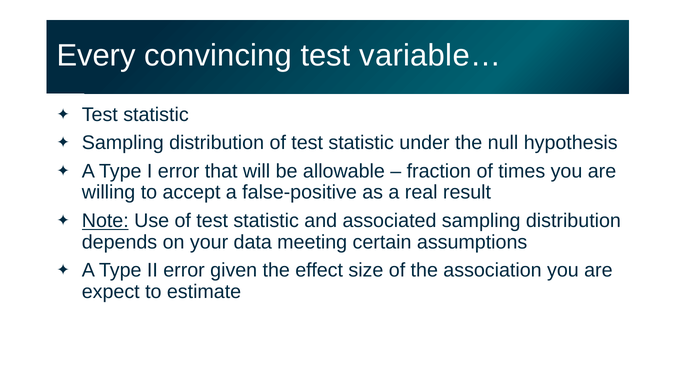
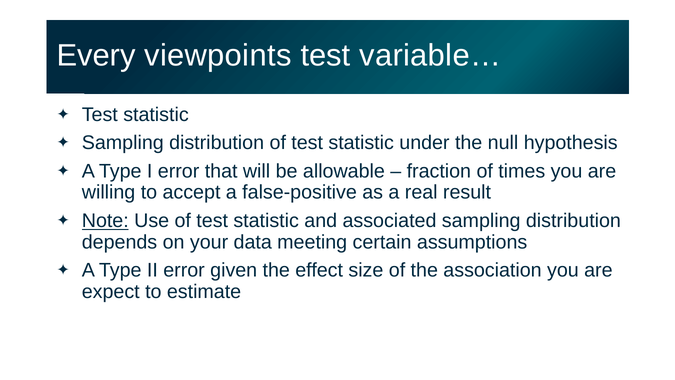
convincing: convincing -> viewpoints
